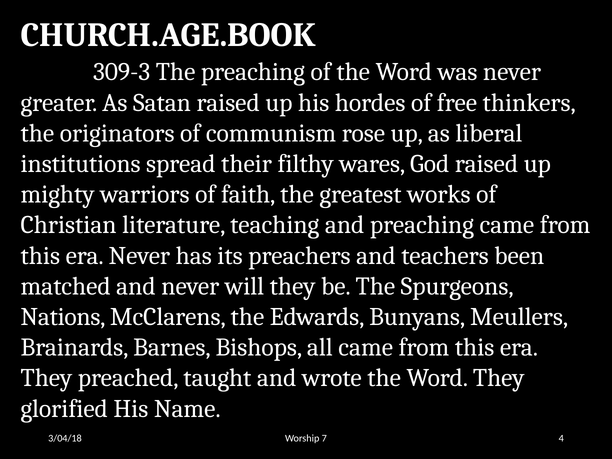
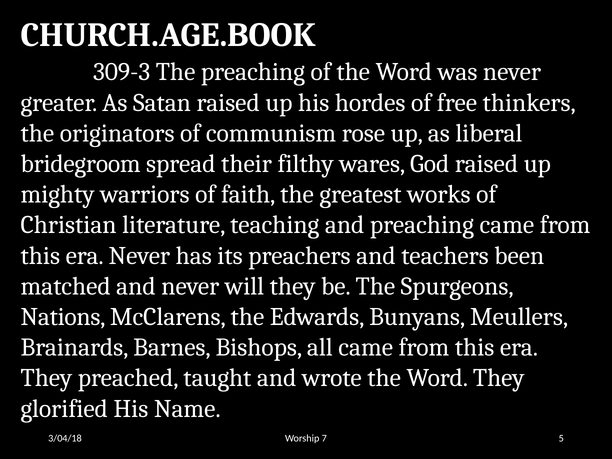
institutions: institutions -> bridegroom
4: 4 -> 5
